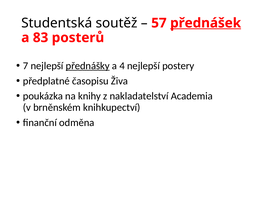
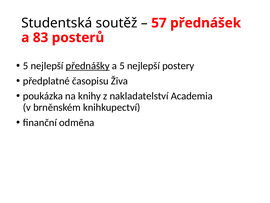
přednášek underline: present -> none
7 at (26, 66): 7 -> 5
a 4: 4 -> 5
